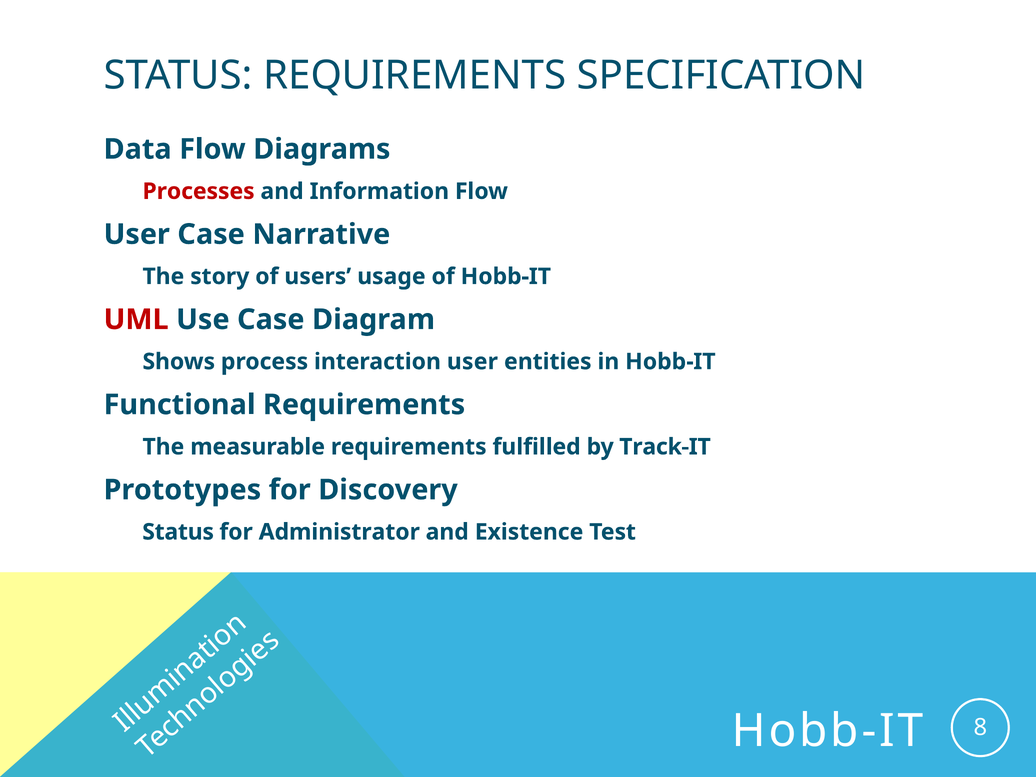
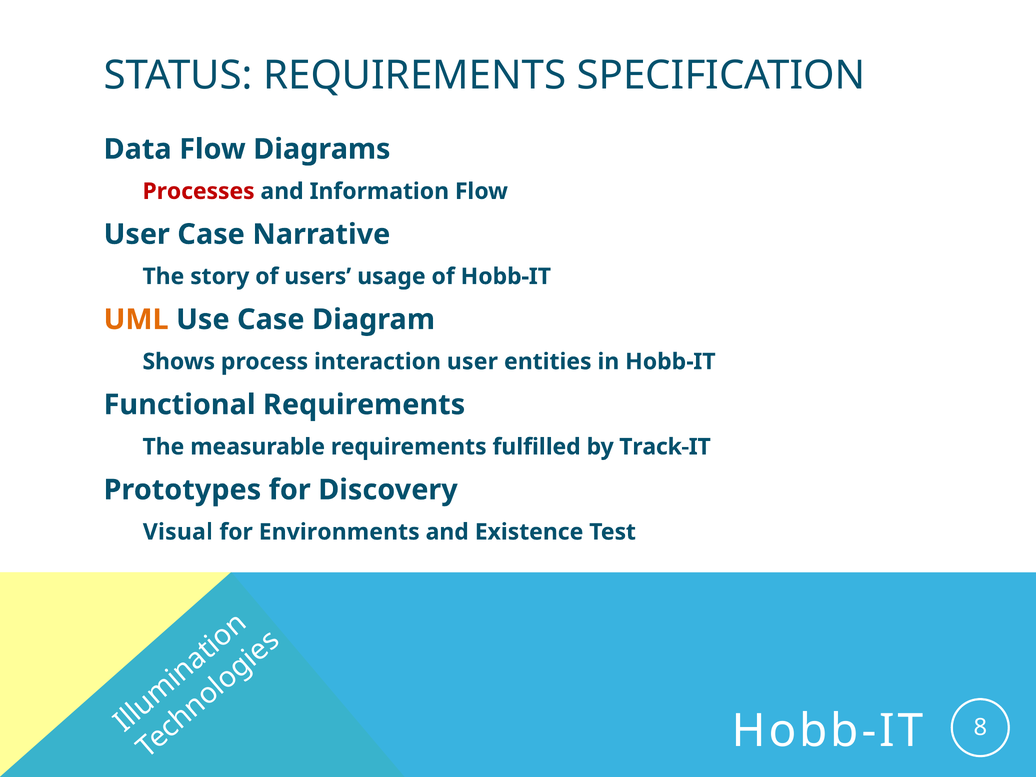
UML colour: red -> orange
Status at (178, 532): Status -> Visual
Administrator: Administrator -> Environments
